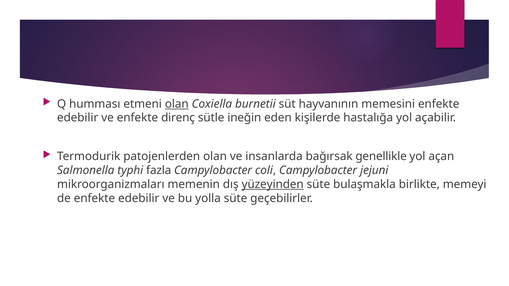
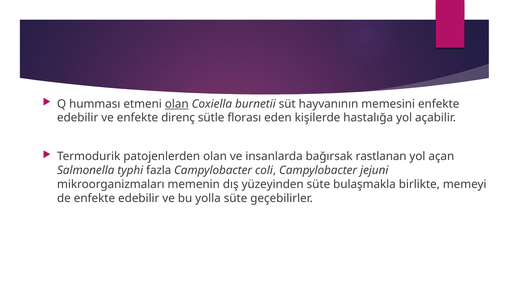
ineğin: ineğin -> florası
genellikle: genellikle -> rastlanan
yüzeyinden underline: present -> none
